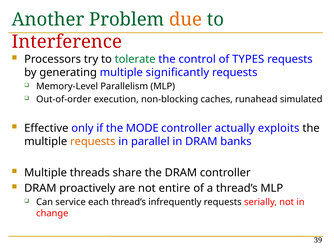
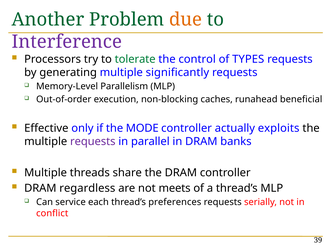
Interference colour: red -> purple
simulated: simulated -> beneficial
requests at (93, 142) colour: orange -> purple
proactively: proactively -> regardless
entire: entire -> meets
infrequently: infrequently -> preferences
change: change -> conflict
